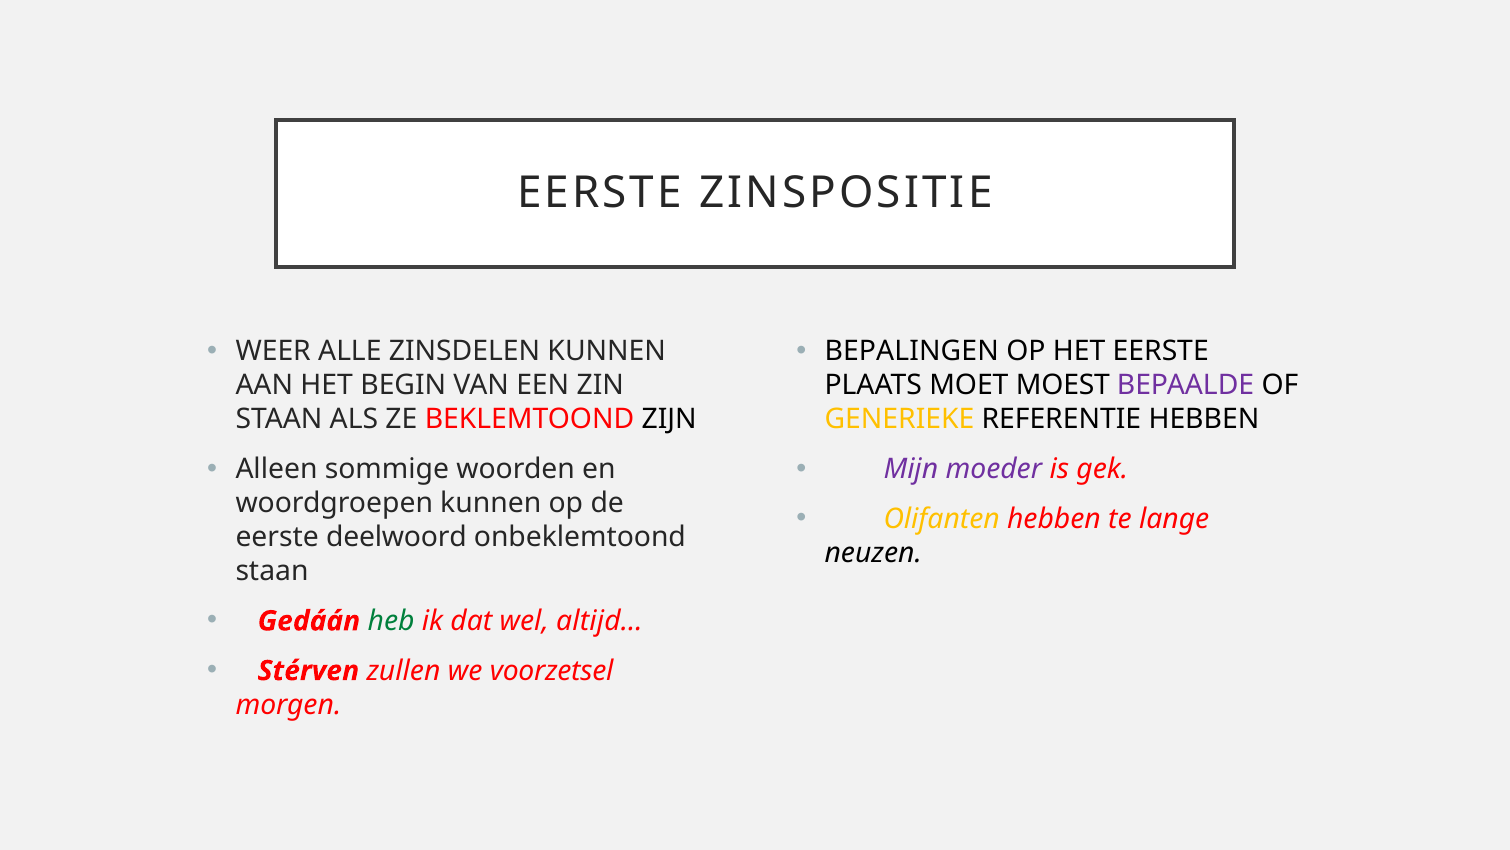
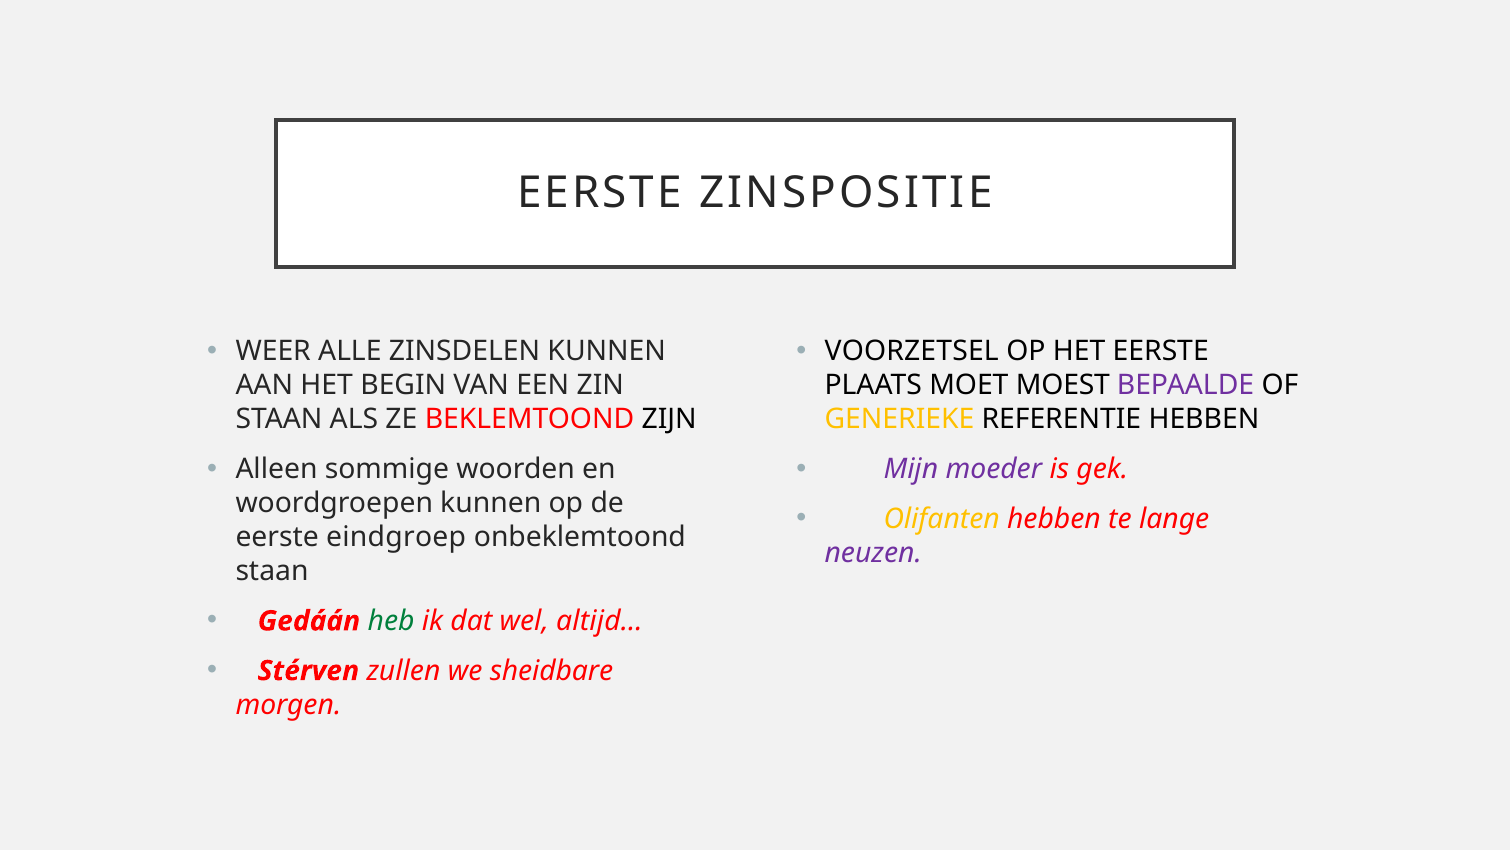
BEPALINGEN: BEPALINGEN -> VOORZETSEL
deelwoord: deelwoord -> eindgroep
neuzen colour: black -> purple
voorzetsel: voorzetsel -> sheidbare
